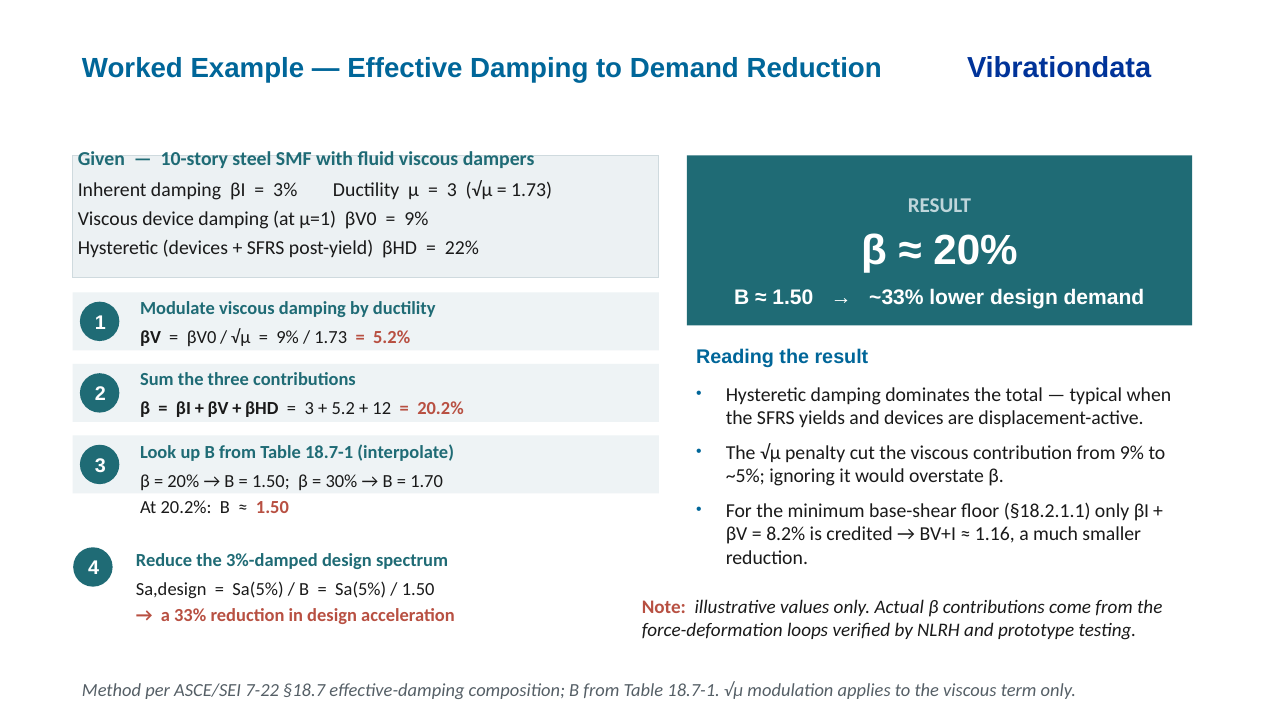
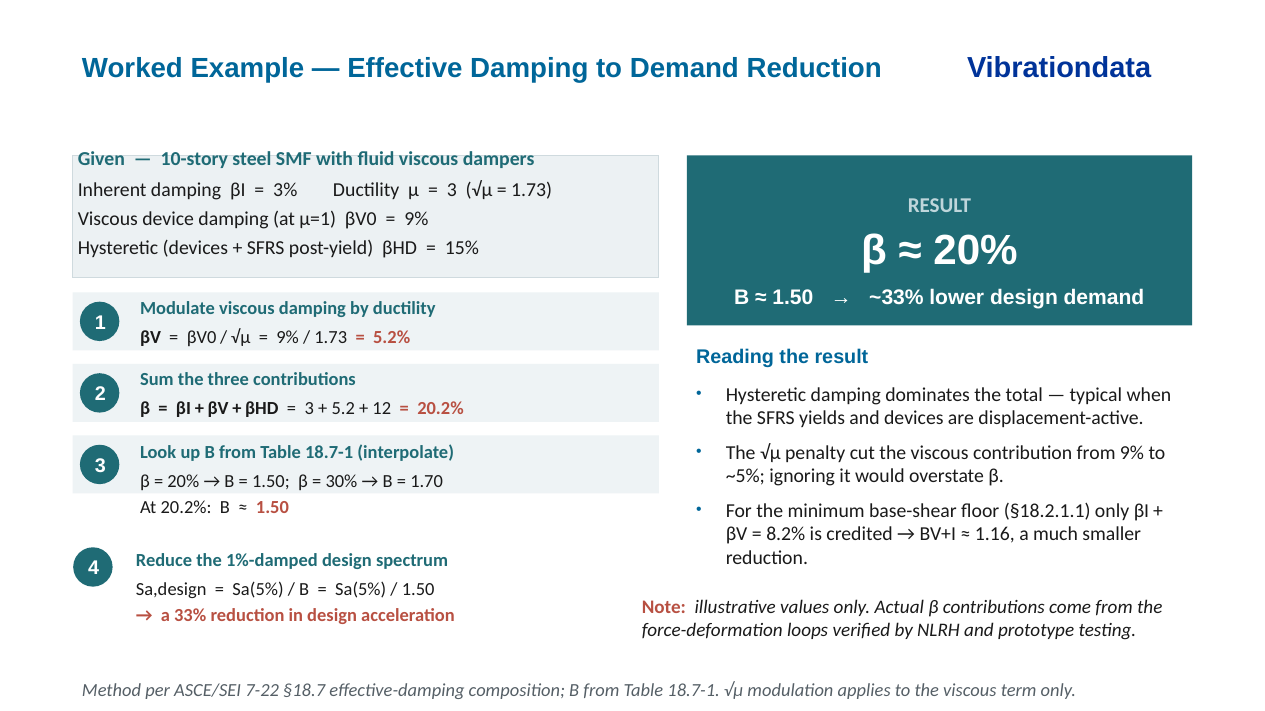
22%: 22% -> 15%
3%-damped: 3%-damped -> 1%-damped
